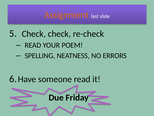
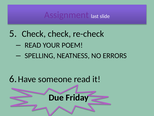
Assignment colour: orange -> purple
